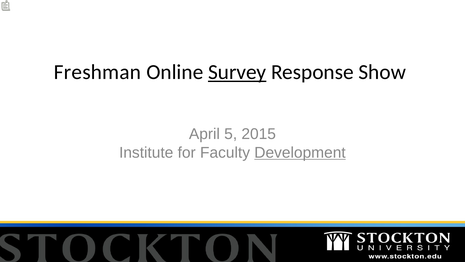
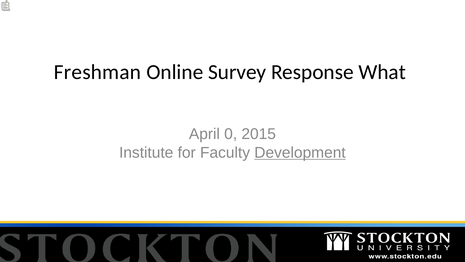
Survey underline: present -> none
Show: Show -> What
5: 5 -> 0
